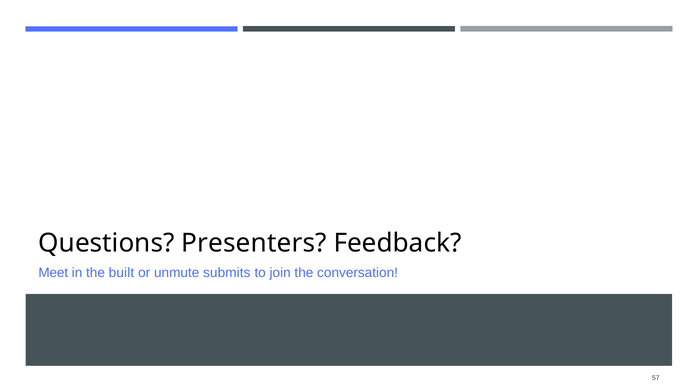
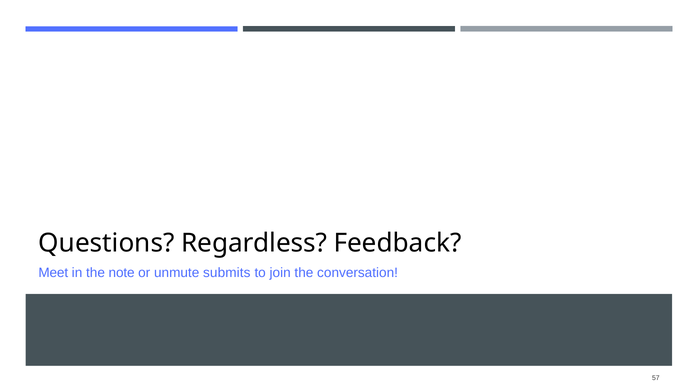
Presenters: Presenters -> Regardless
built: built -> note
